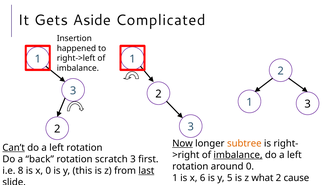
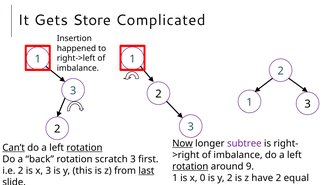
Aside: Aside -> Store
subtree colour: orange -> purple
rotation at (84, 148) underline: none -> present
imbalance at (238, 155) underline: present -> none
rotation at (190, 167) underline: none -> present
around 0: 0 -> 9
i.e 8: 8 -> 2
x 0: 0 -> 3
6: 6 -> 0
y 5: 5 -> 2
what: what -> have
cause: cause -> equal
